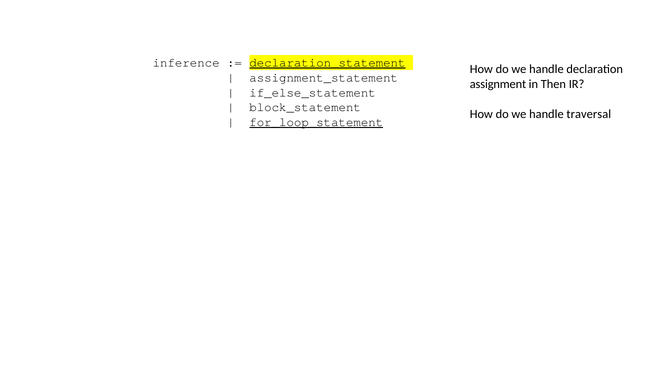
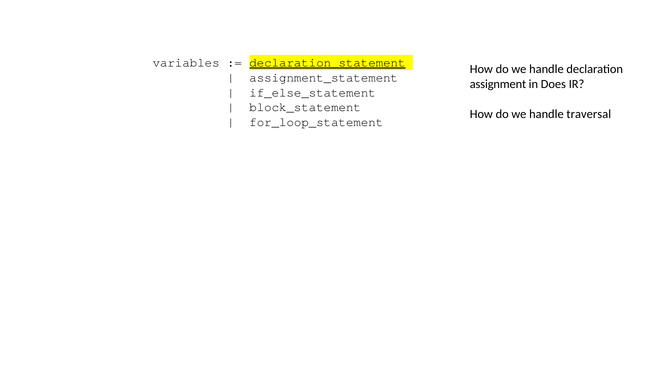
inference: inference -> variables
Then: Then -> Does
for_loop_statement underline: present -> none
